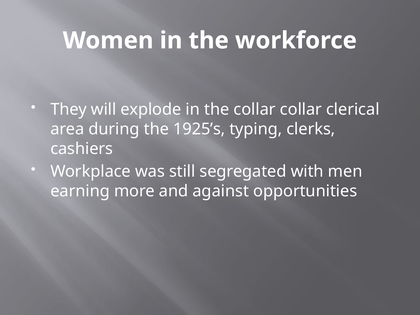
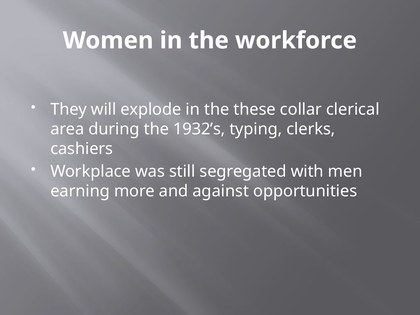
the collar: collar -> these
1925’s: 1925’s -> 1932’s
